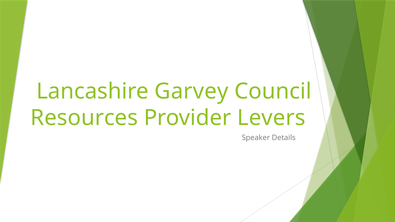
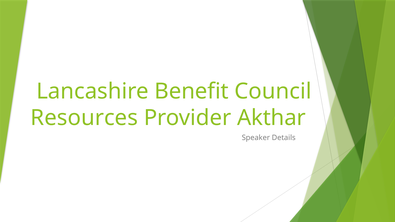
Garvey: Garvey -> Benefit
Levers: Levers -> Akthar
